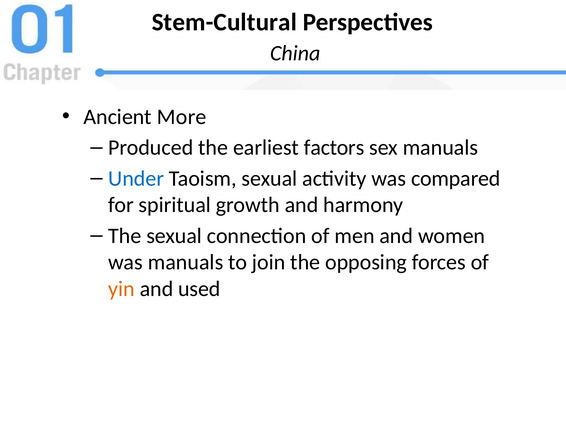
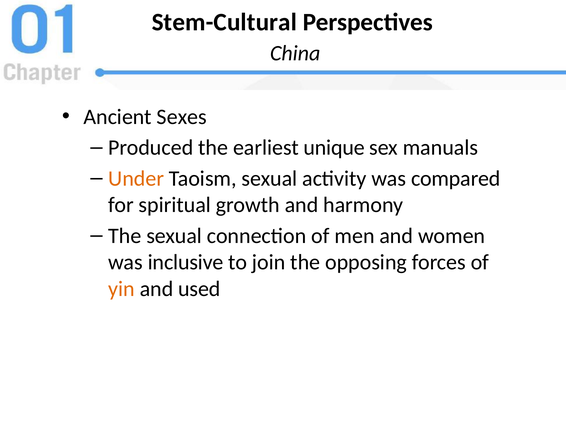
More: More -> Sexes
factors: factors -> unique
Under colour: blue -> orange
was manuals: manuals -> inclusive
